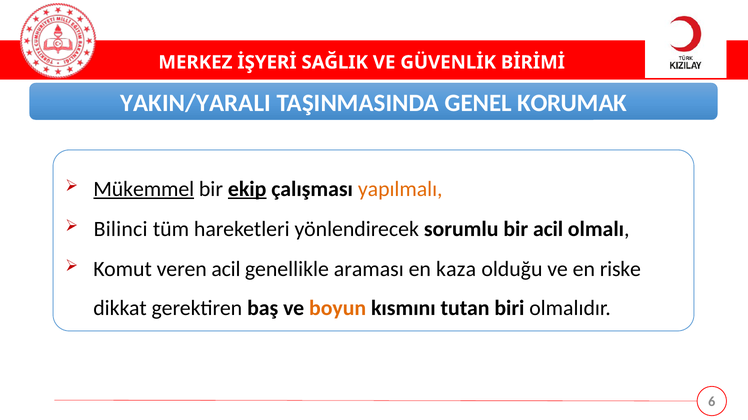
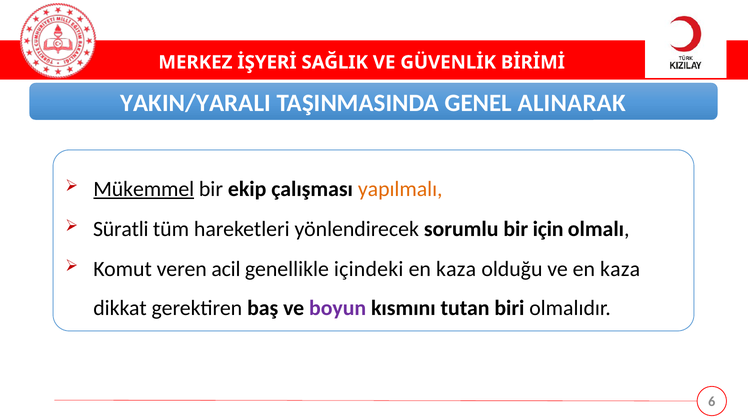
KORUMAK: KORUMAK -> ALINARAK
ekip underline: present -> none
Bilinci: Bilinci -> Süratli
bir acil: acil -> için
araması: araması -> içindeki
ve en riske: riske -> kaza
boyun colour: orange -> purple
